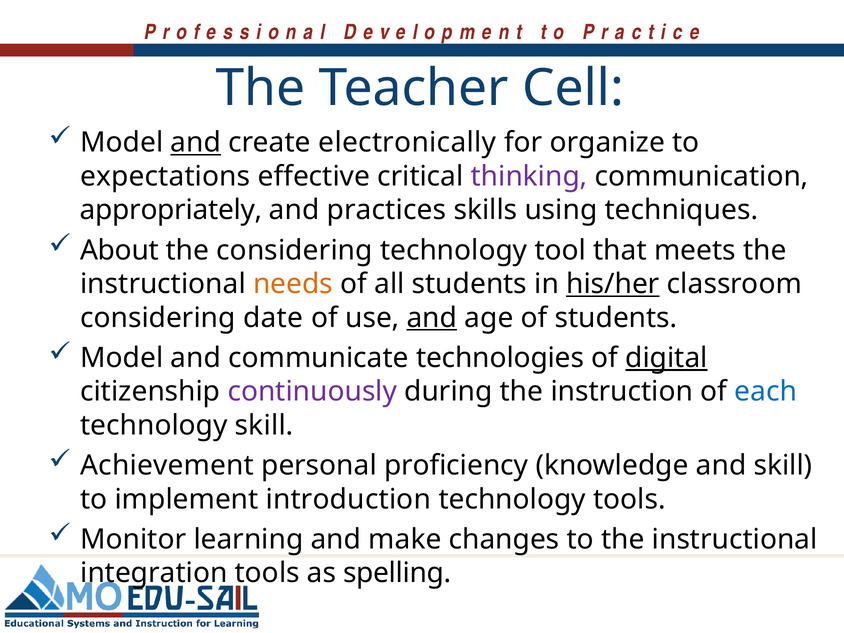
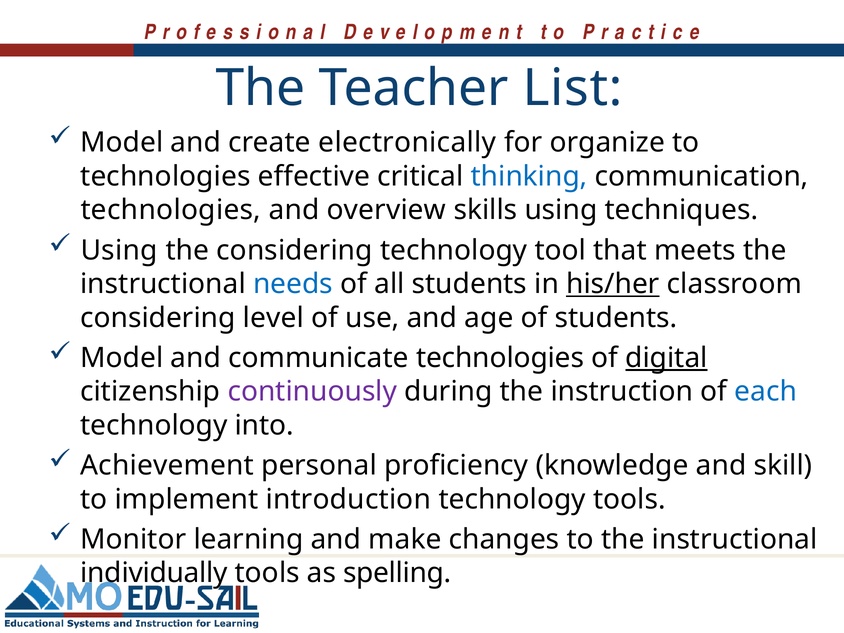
Cell: Cell -> List
and at (196, 143) underline: present -> none
expectations at (165, 176): expectations -> technologies
thinking colour: purple -> blue
appropriately at (171, 210): appropriately -> technologies
practices: practices -> overview
About at (119, 250): About -> Using
needs colour: orange -> blue
date: date -> level
and at (432, 318) underline: present -> none
technology skill: skill -> into
integration: integration -> individually
